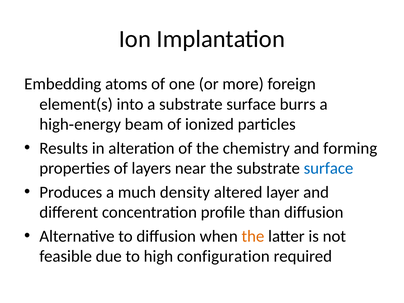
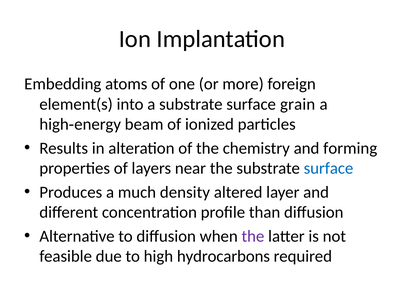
burrs: burrs -> grain
the at (253, 236) colour: orange -> purple
configuration: configuration -> hydrocarbons
